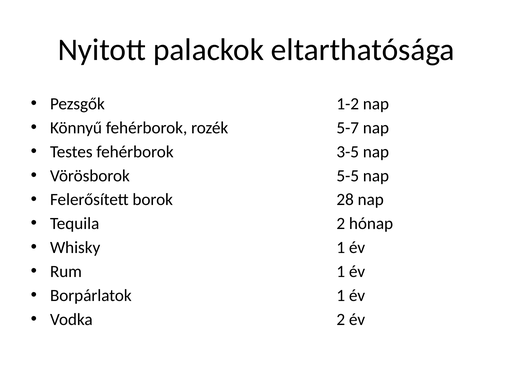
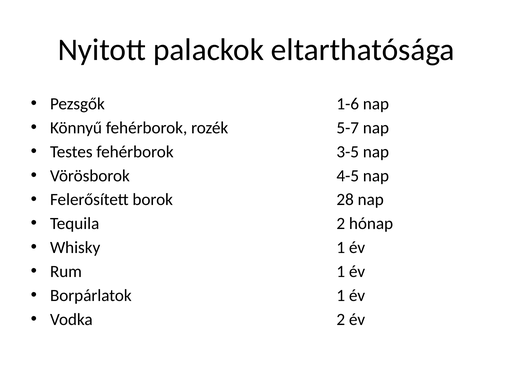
1-2: 1-2 -> 1-6
5-5: 5-5 -> 4-5
